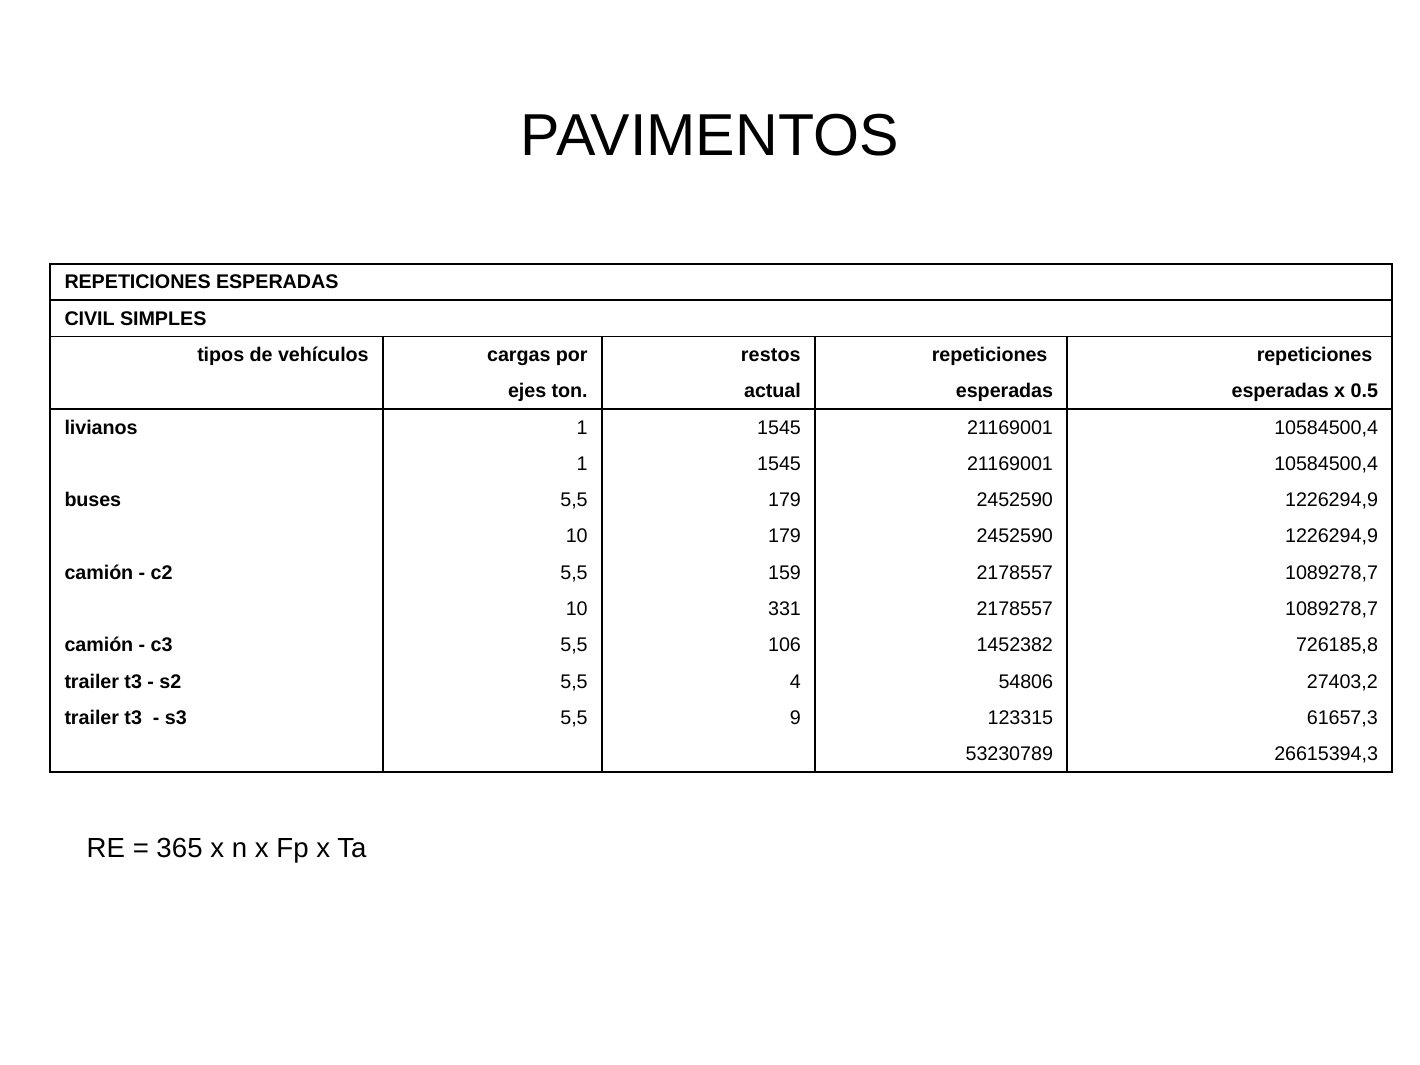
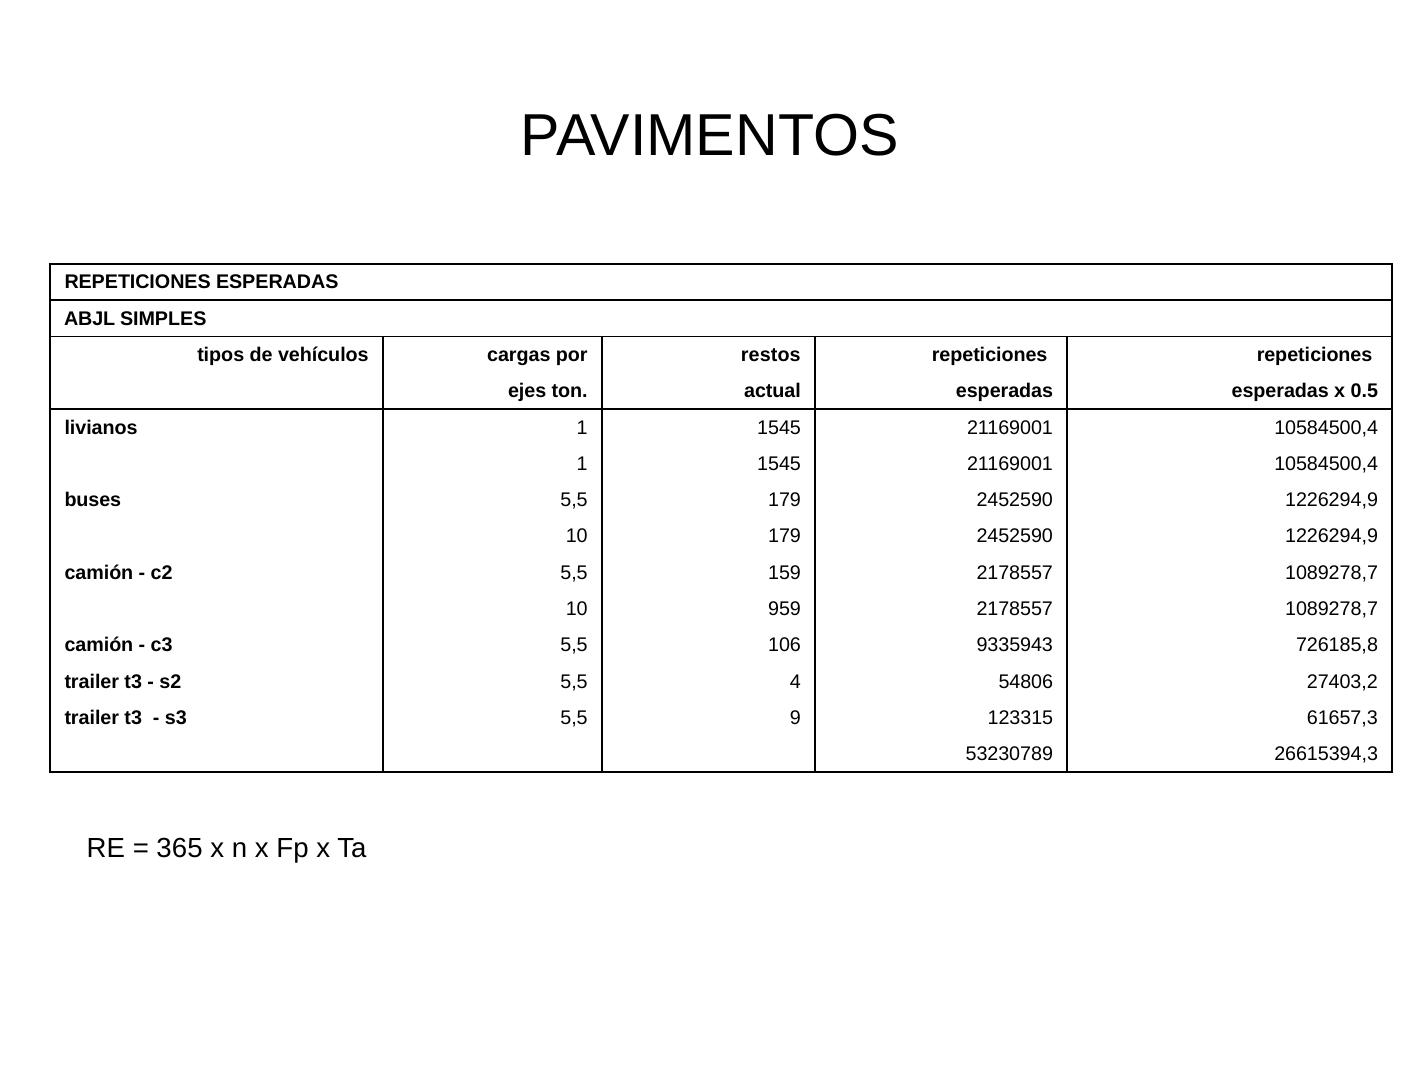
CIVIL: CIVIL -> ABJL
331: 331 -> 959
1452382: 1452382 -> 9335943
